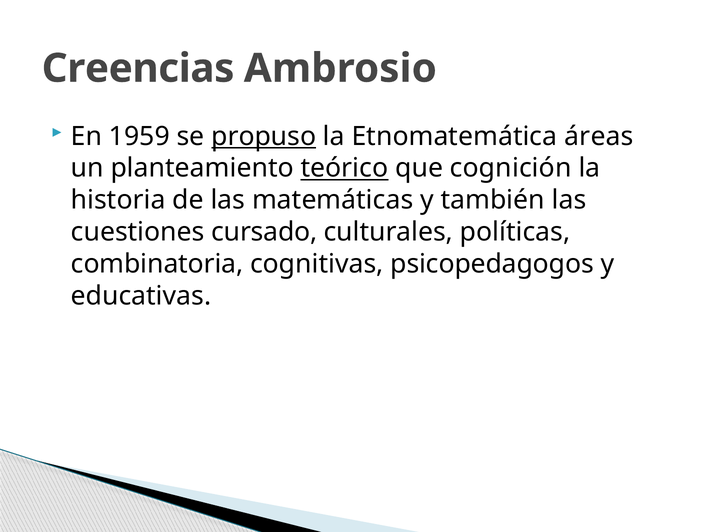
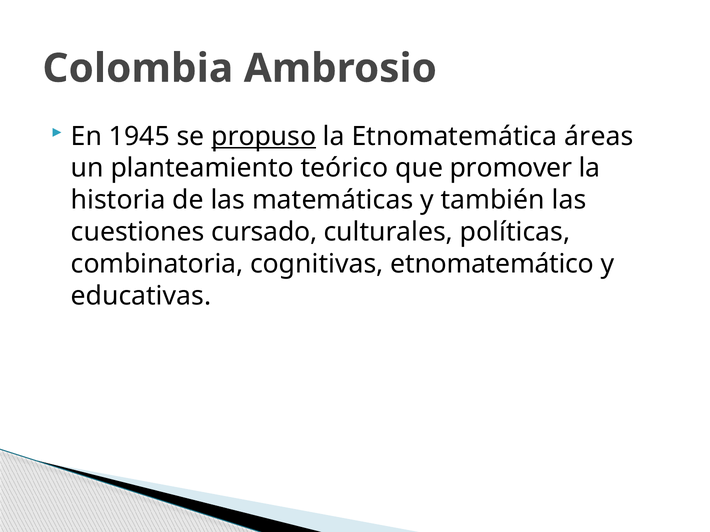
Creencias: Creencias -> Colombia
1959: 1959 -> 1945
teórico underline: present -> none
cognición: cognición -> promover
psicopedagogos: psicopedagogos -> etnomatemático
